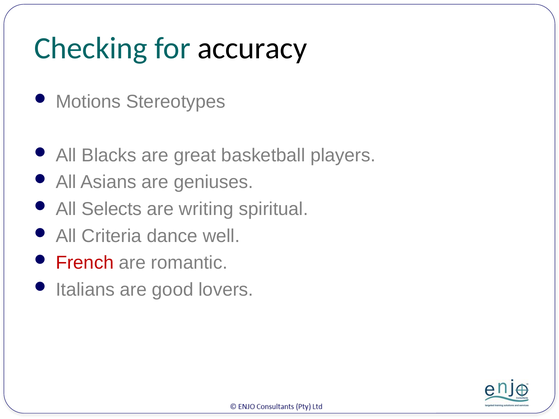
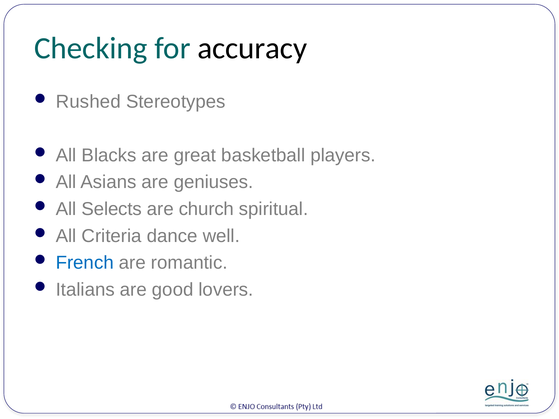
Motions: Motions -> Rushed
writing: writing -> church
French colour: red -> blue
